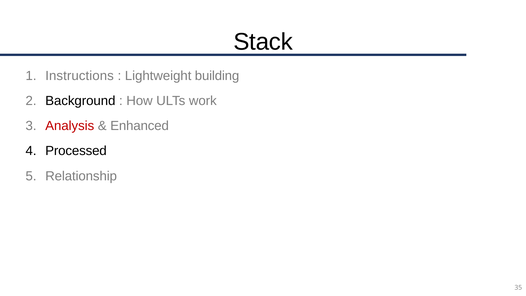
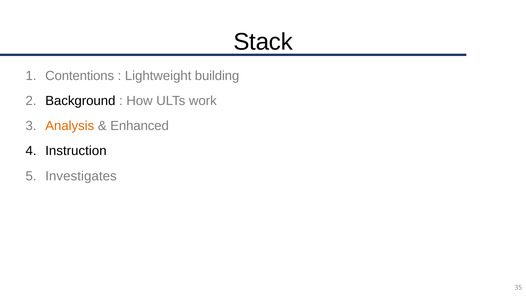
Instructions: Instructions -> Contentions
Analysis colour: red -> orange
Processed: Processed -> Instruction
Relationship: Relationship -> Investigates
